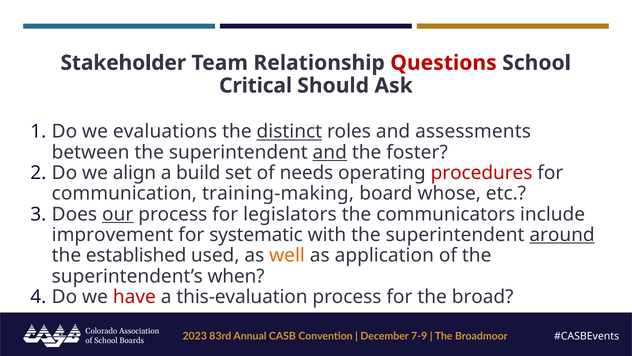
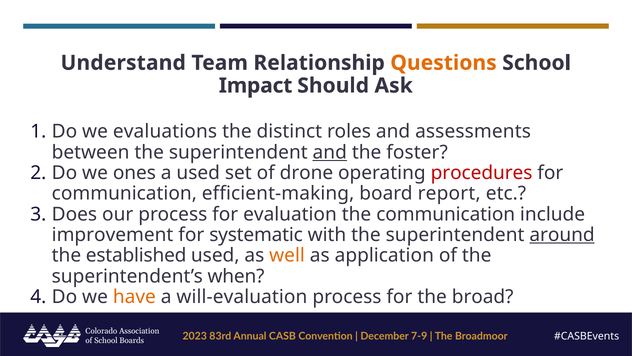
Stakeholder: Stakeholder -> Understand
Questions colour: red -> orange
Critical: Critical -> Impact
distinct underline: present -> none
align: align -> ones
a build: build -> used
needs: needs -> drone
training-making: training-making -> efficient-making
whose: whose -> report
our underline: present -> none
legislators: legislators -> evaluation
the communicators: communicators -> communication
have colour: red -> orange
this-evaluation: this-evaluation -> will-evaluation
